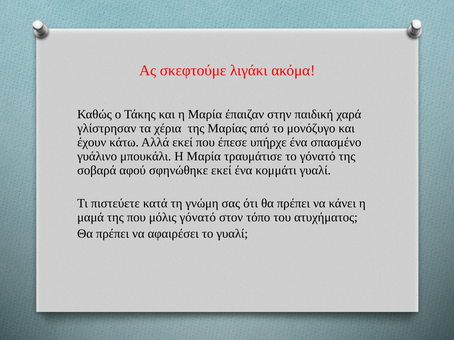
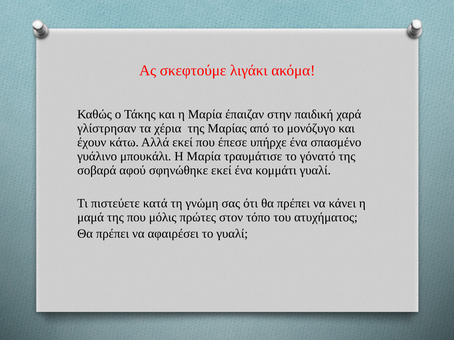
μόλις γόνατό: γόνατό -> πρώτες
